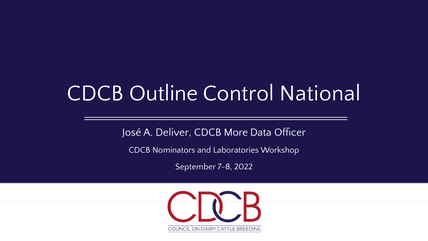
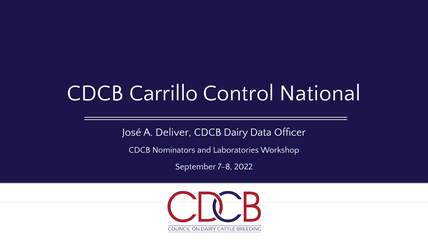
Outline: Outline -> Carrillo
More: More -> Dairy
